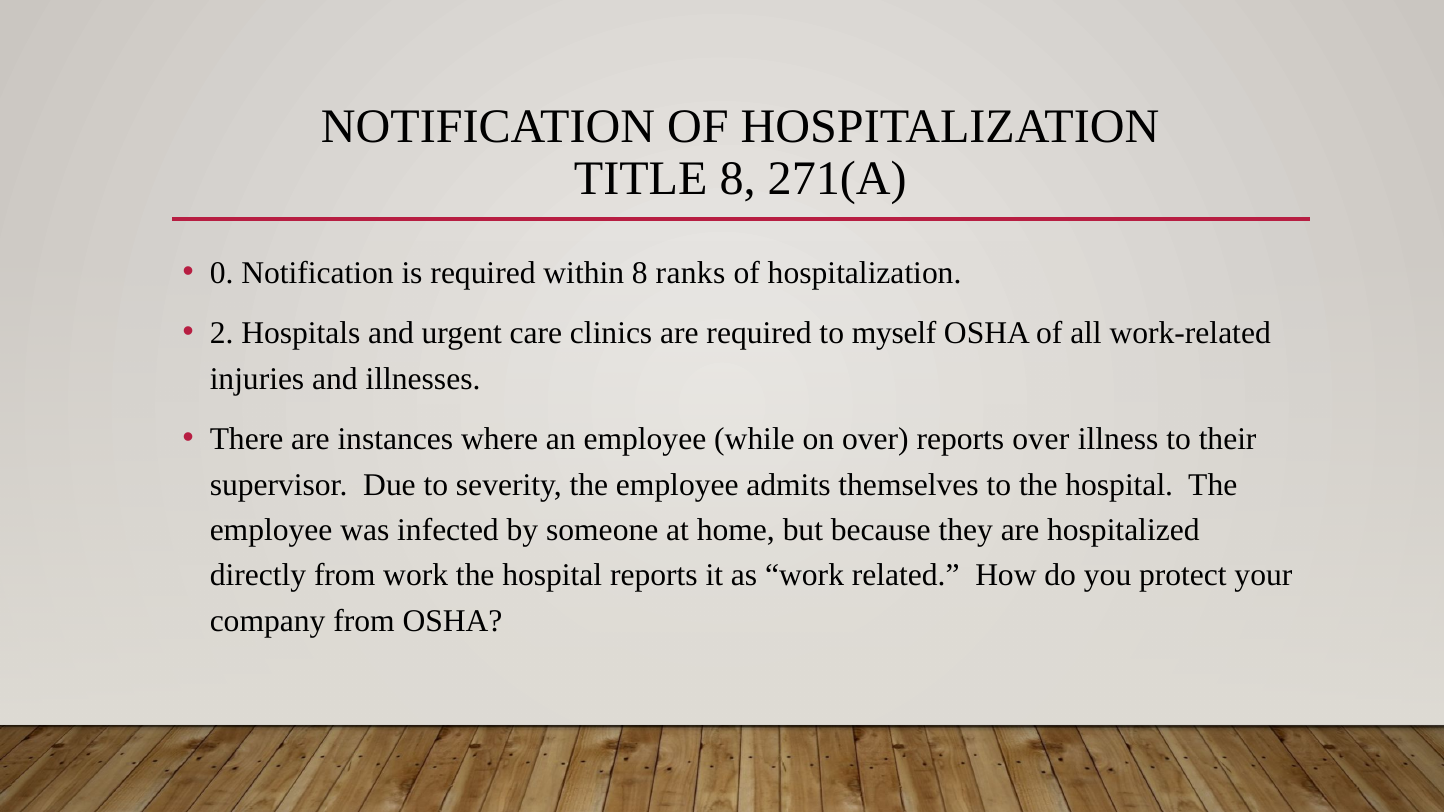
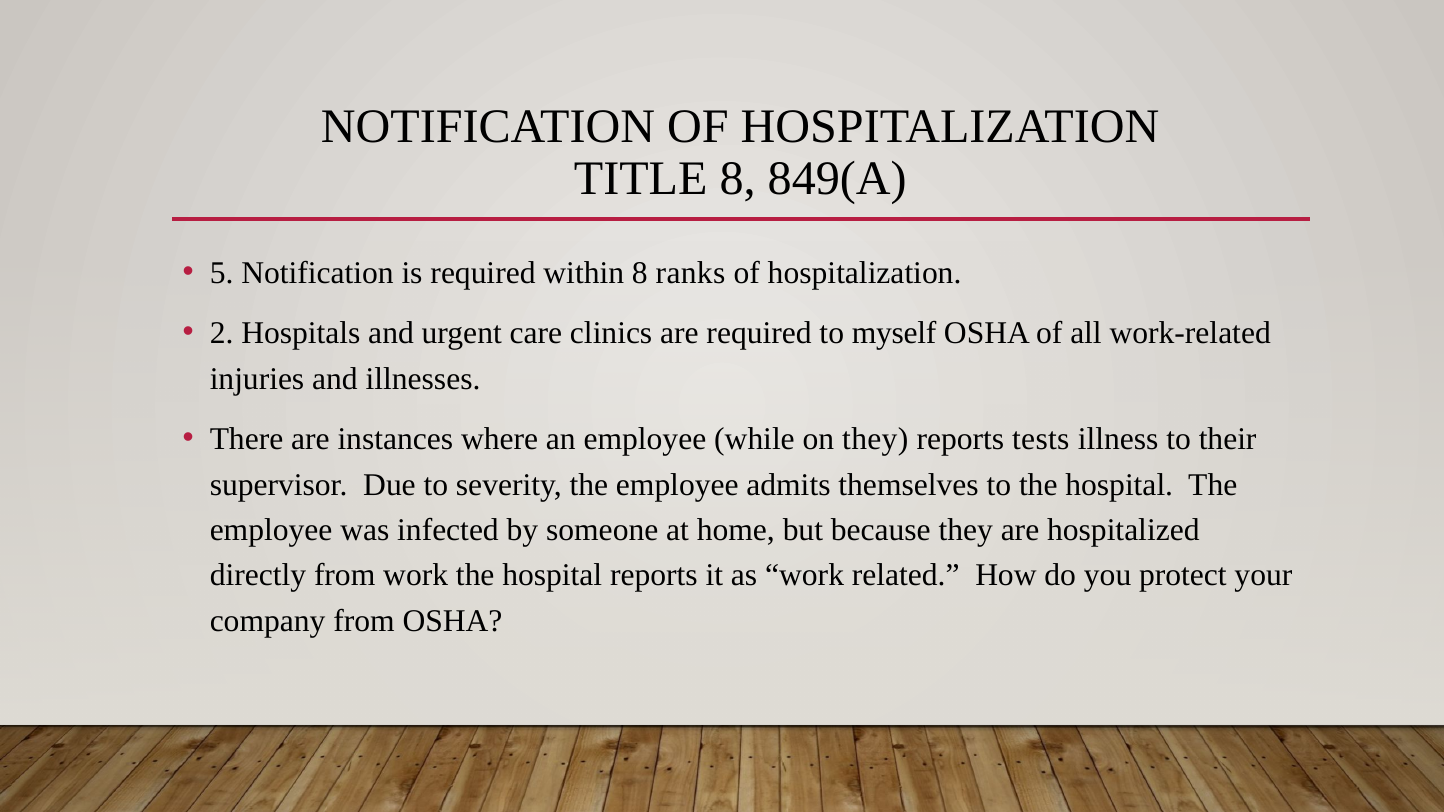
271(A: 271(A -> 849(A
0: 0 -> 5
on over: over -> they
reports over: over -> tests
